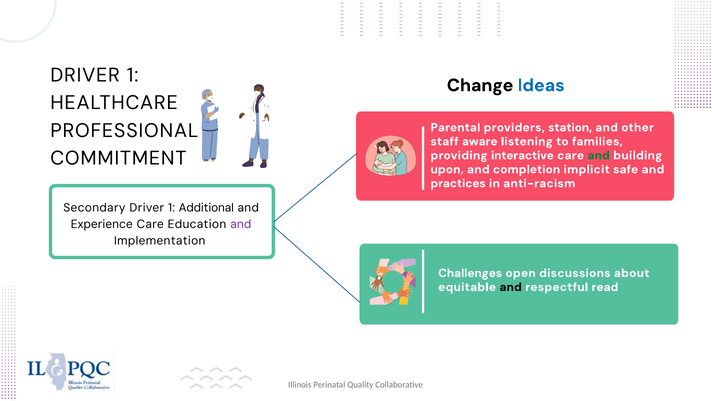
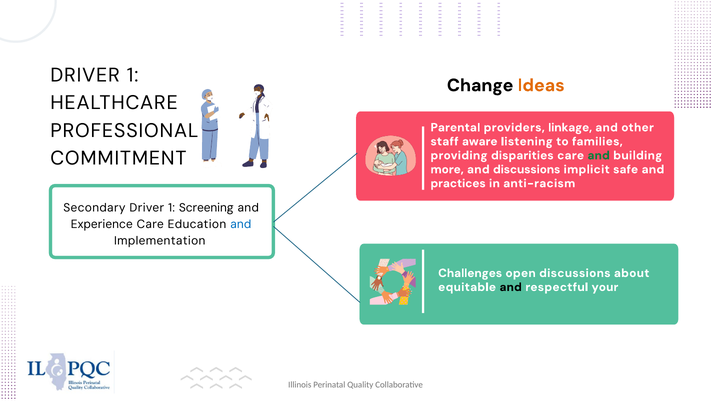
Ideas colour: blue -> orange
station: station -> linkage
interactive: interactive -> disparities
upon: upon -> more
and completion: completion -> discussions
Additional: Additional -> Screening
and at (241, 224) colour: purple -> blue
read: read -> your
